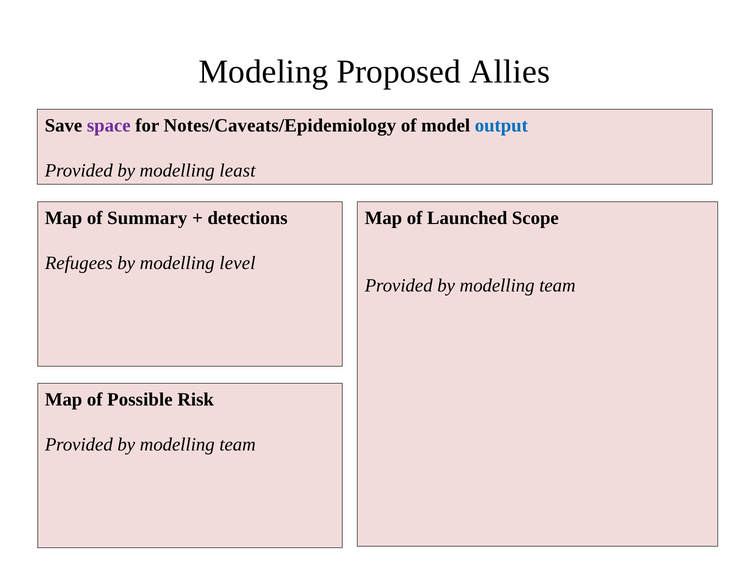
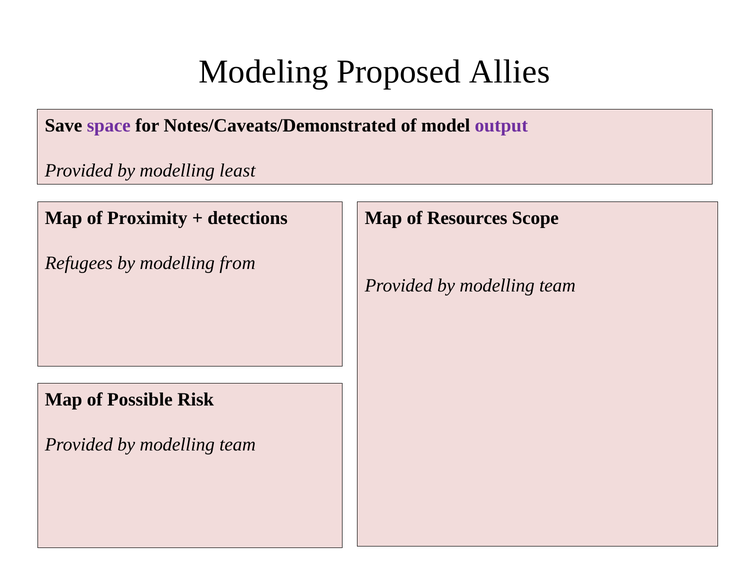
Notes/Caveats/Epidemiology: Notes/Caveats/Epidemiology -> Notes/Caveats/Demonstrated
output colour: blue -> purple
Summary: Summary -> Proximity
Launched: Launched -> Resources
level: level -> from
